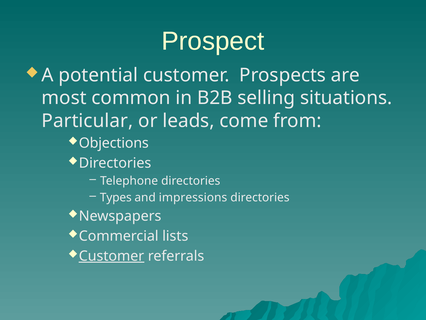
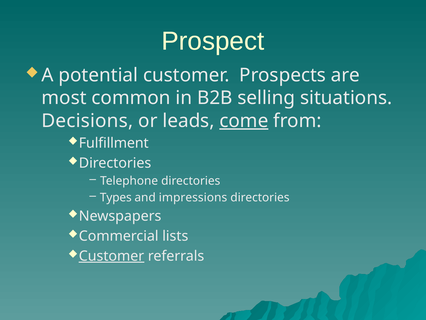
Particular: Particular -> Decisions
come underline: none -> present
Objections: Objections -> Fulfillment
